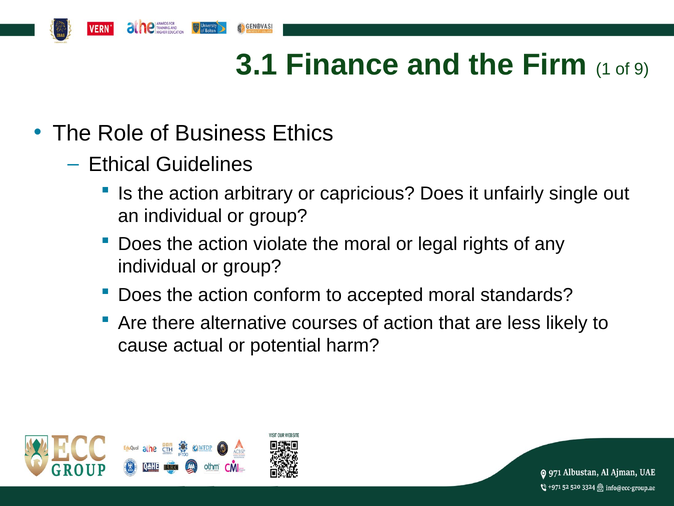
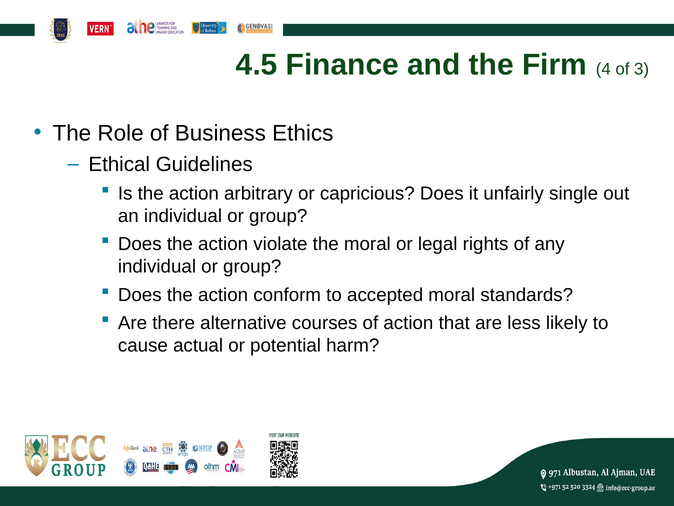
3.1: 3.1 -> 4.5
1: 1 -> 4
9: 9 -> 3
